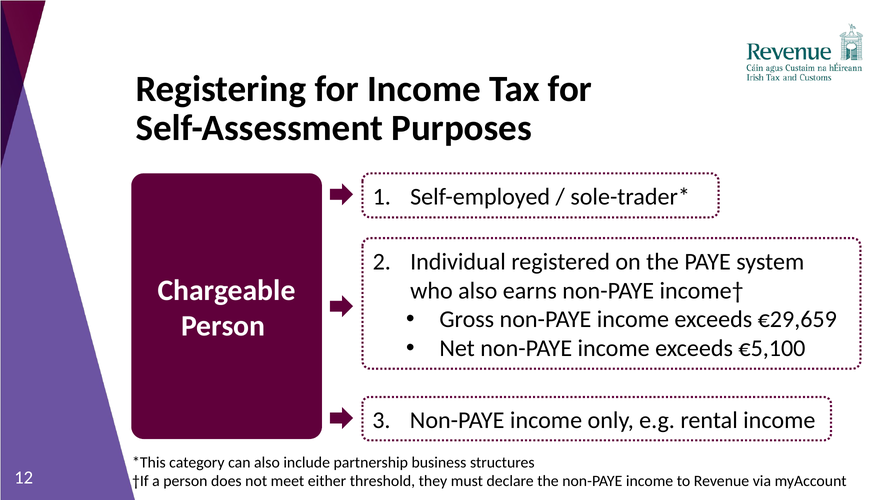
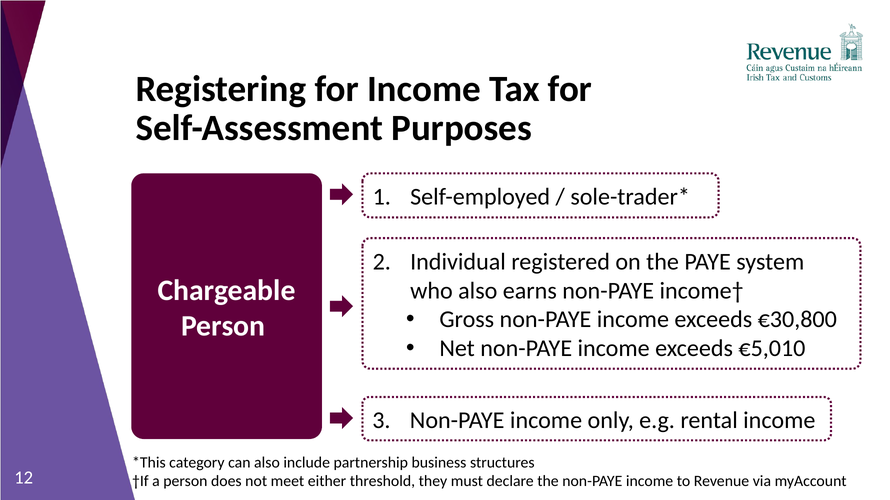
€29,659: €29,659 -> €30,800
€5,100: €5,100 -> €5,010
